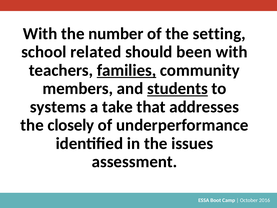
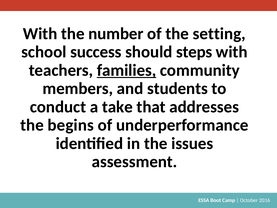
related: related -> success
been: been -> steps
students underline: present -> none
systems: systems -> conduct
closely: closely -> begins
